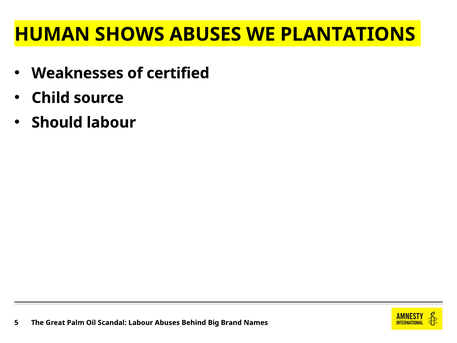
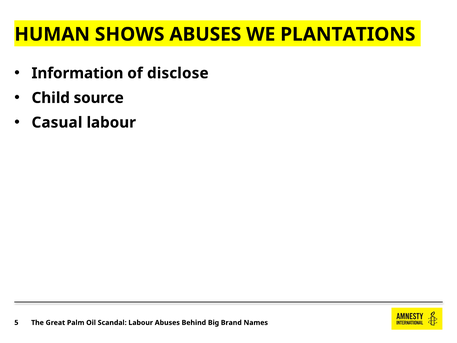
Weaknesses: Weaknesses -> Information
certified: certified -> disclose
Should: Should -> Casual
